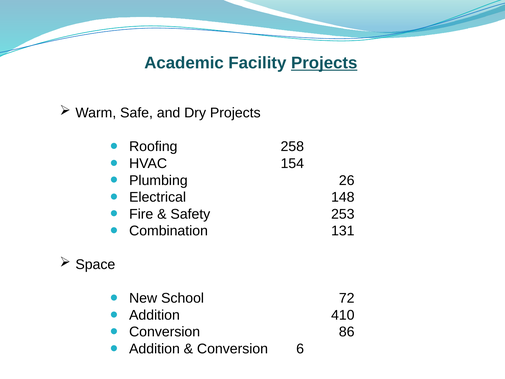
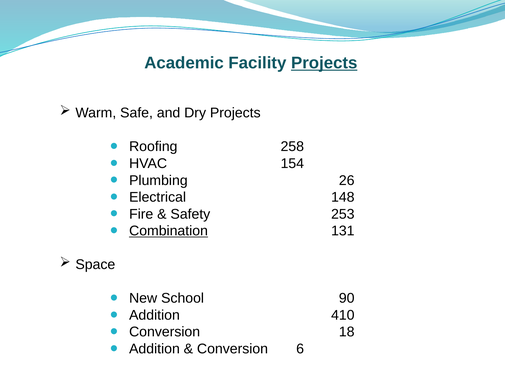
Combination underline: none -> present
72: 72 -> 90
86: 86 -> 18
